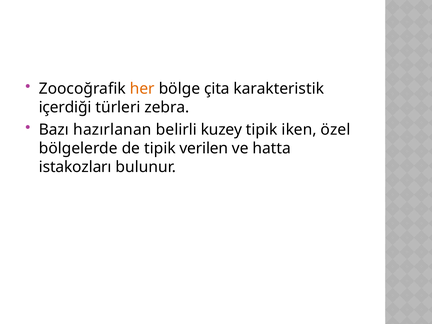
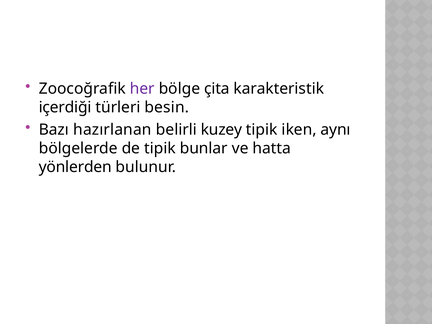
her colour: orange -> purple
zebra: zebra -> besin
özel: özel -> aynı
verilen: verilen -> bunlar
istakozları: istakozları -> yönlerden
